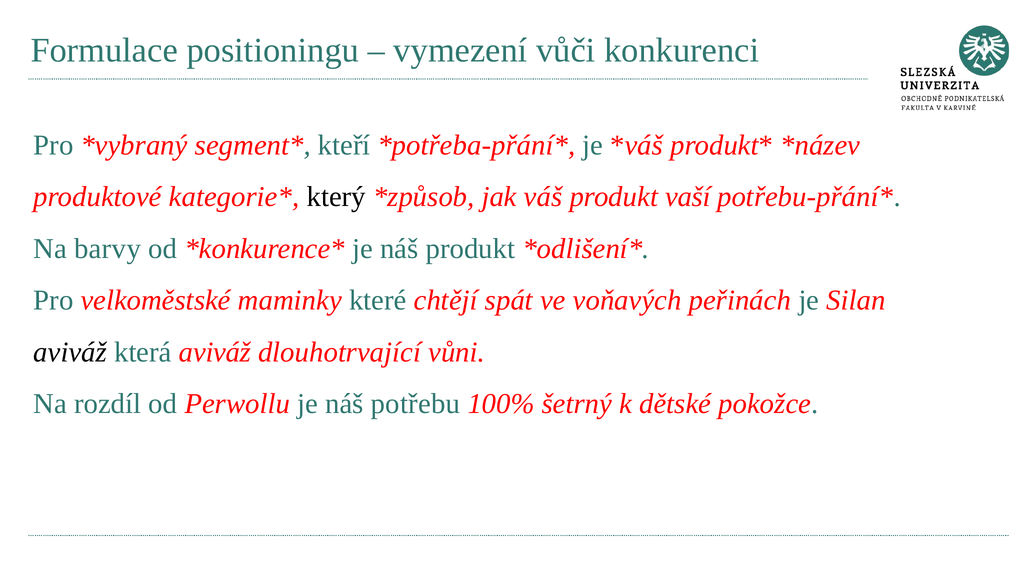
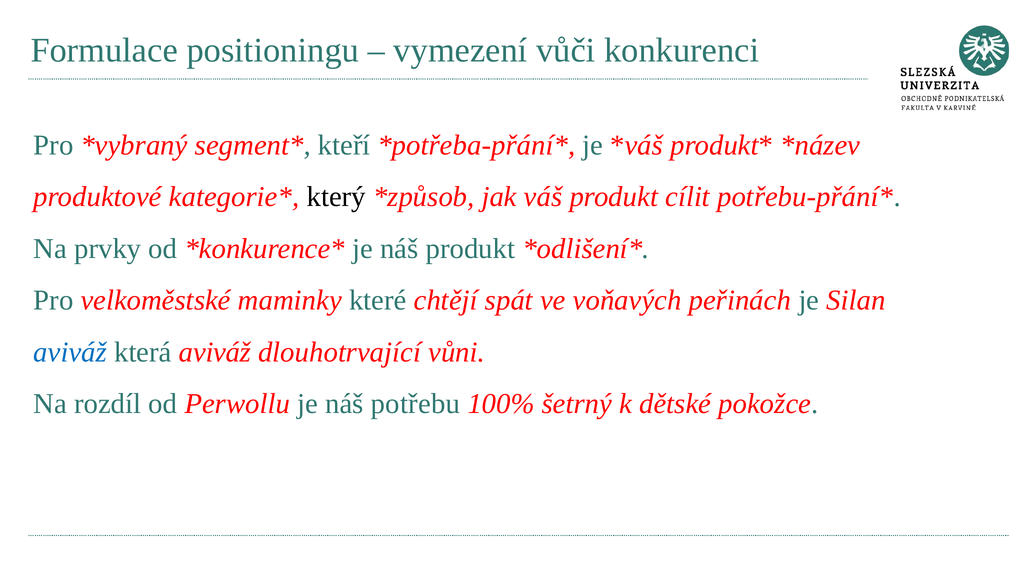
vaší: vaší -> cílit
barvy: barvy -> prvky
aviváž at (70, 352) colour: black -> blue
